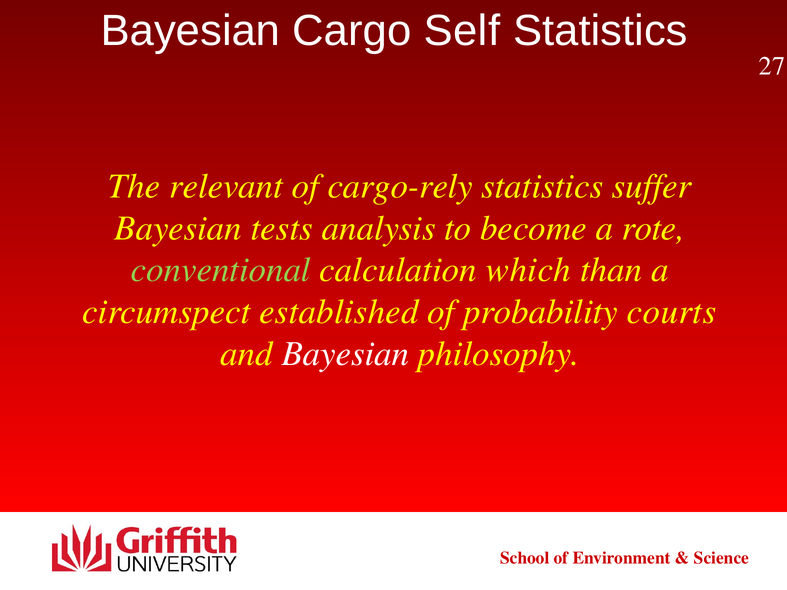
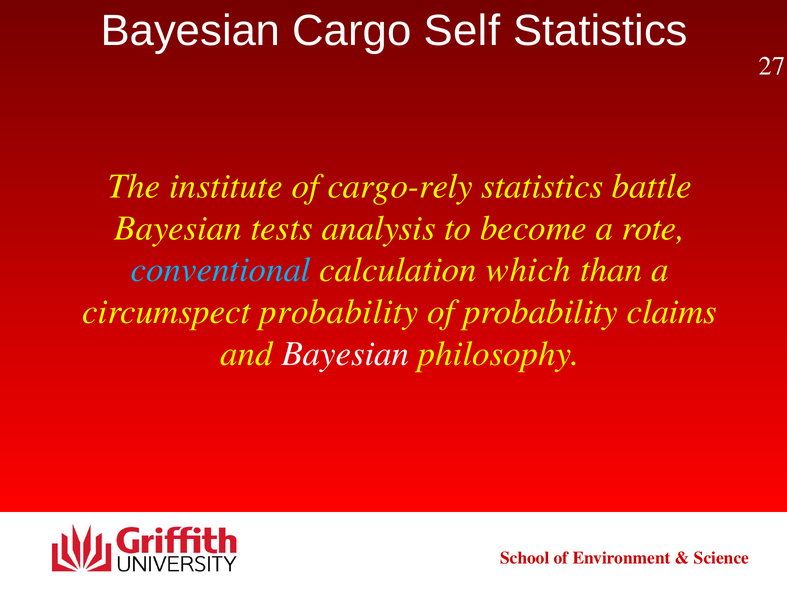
relevant: relevant -> institute
suffer: suffer -> battle
conventional colour: light green -> light blue
circumspect established: established -> probability
courts: courts -> claims
